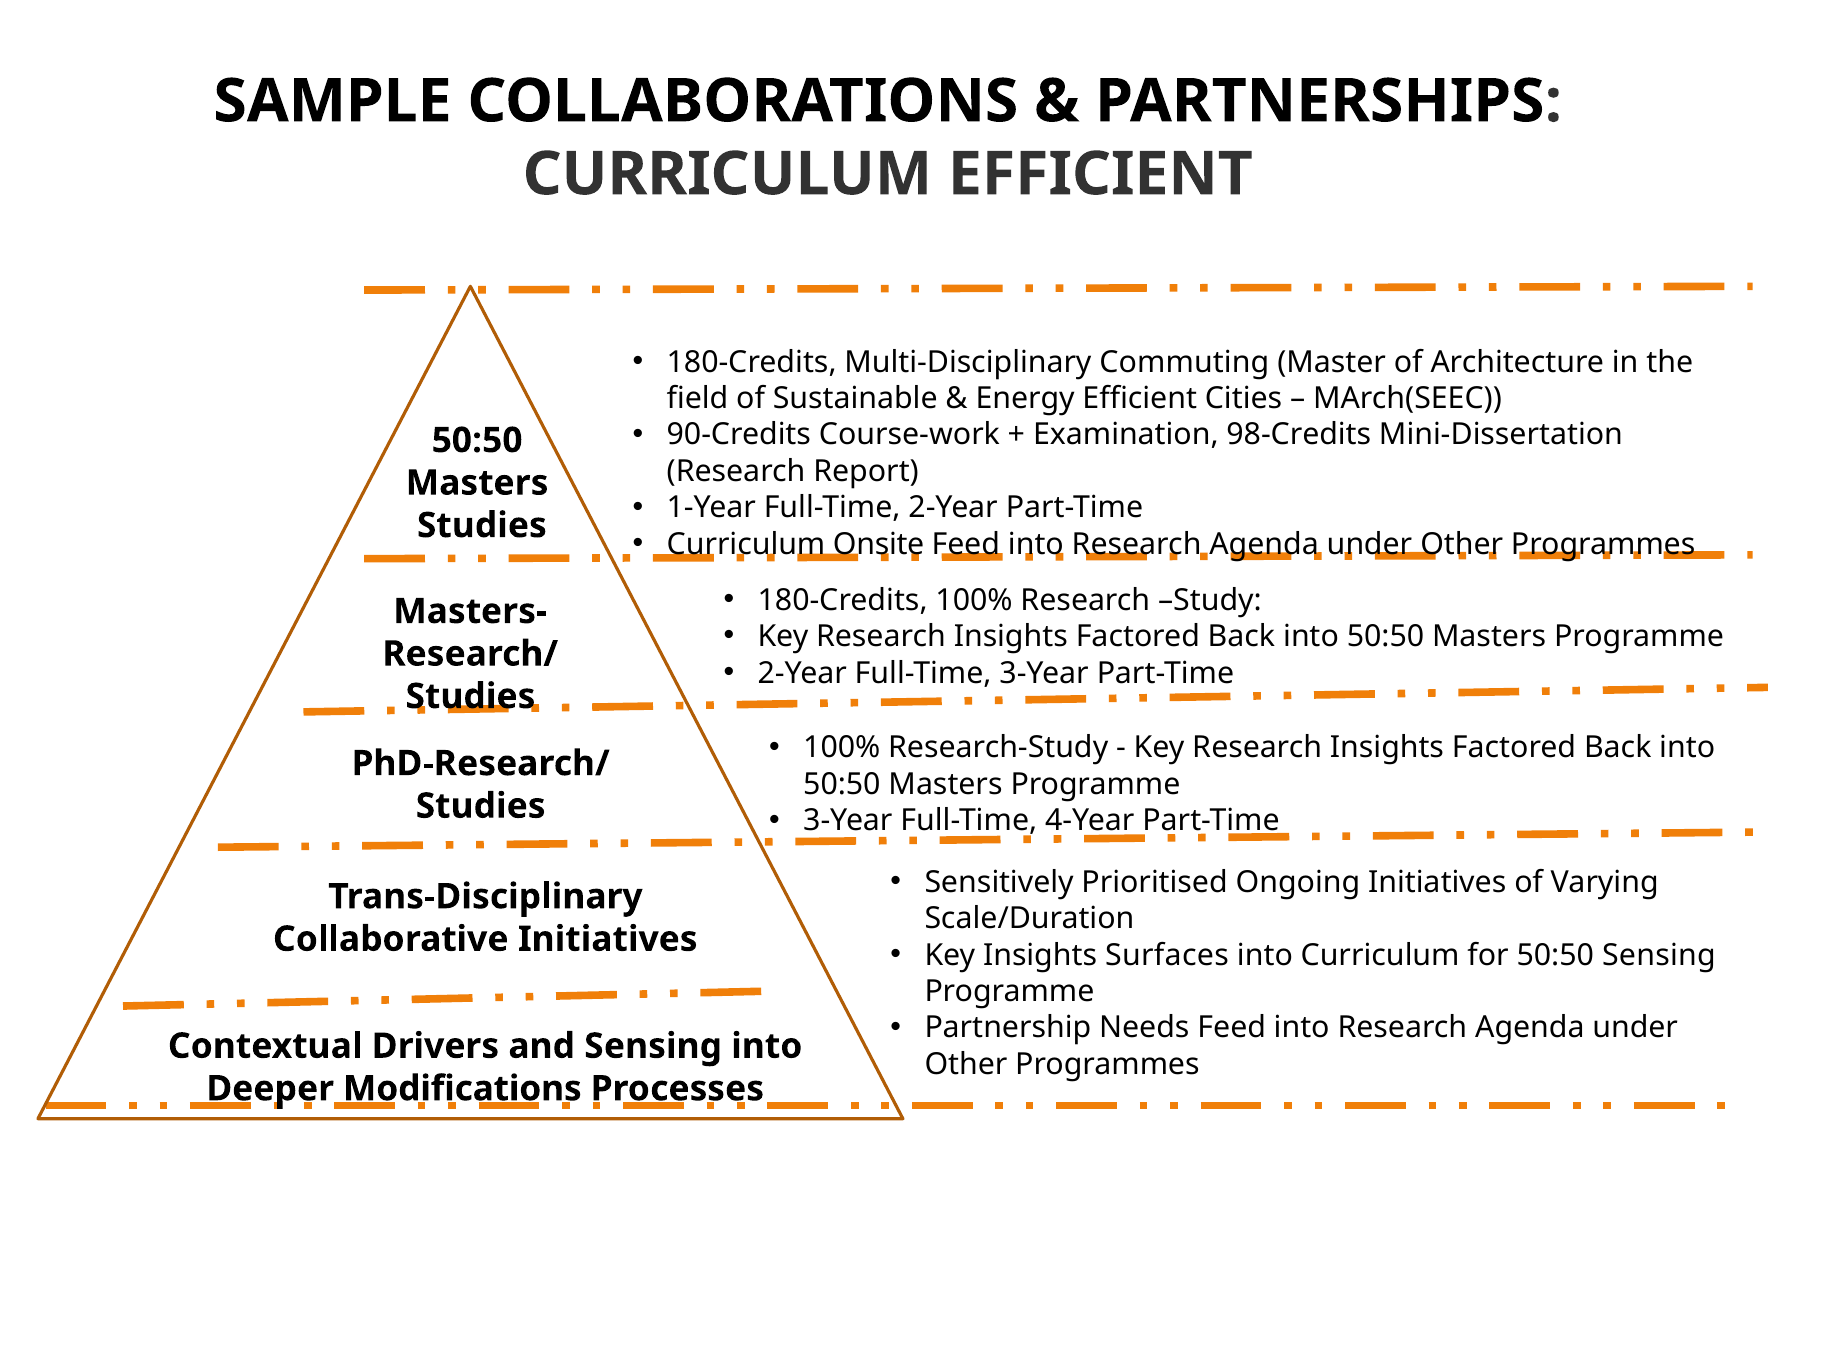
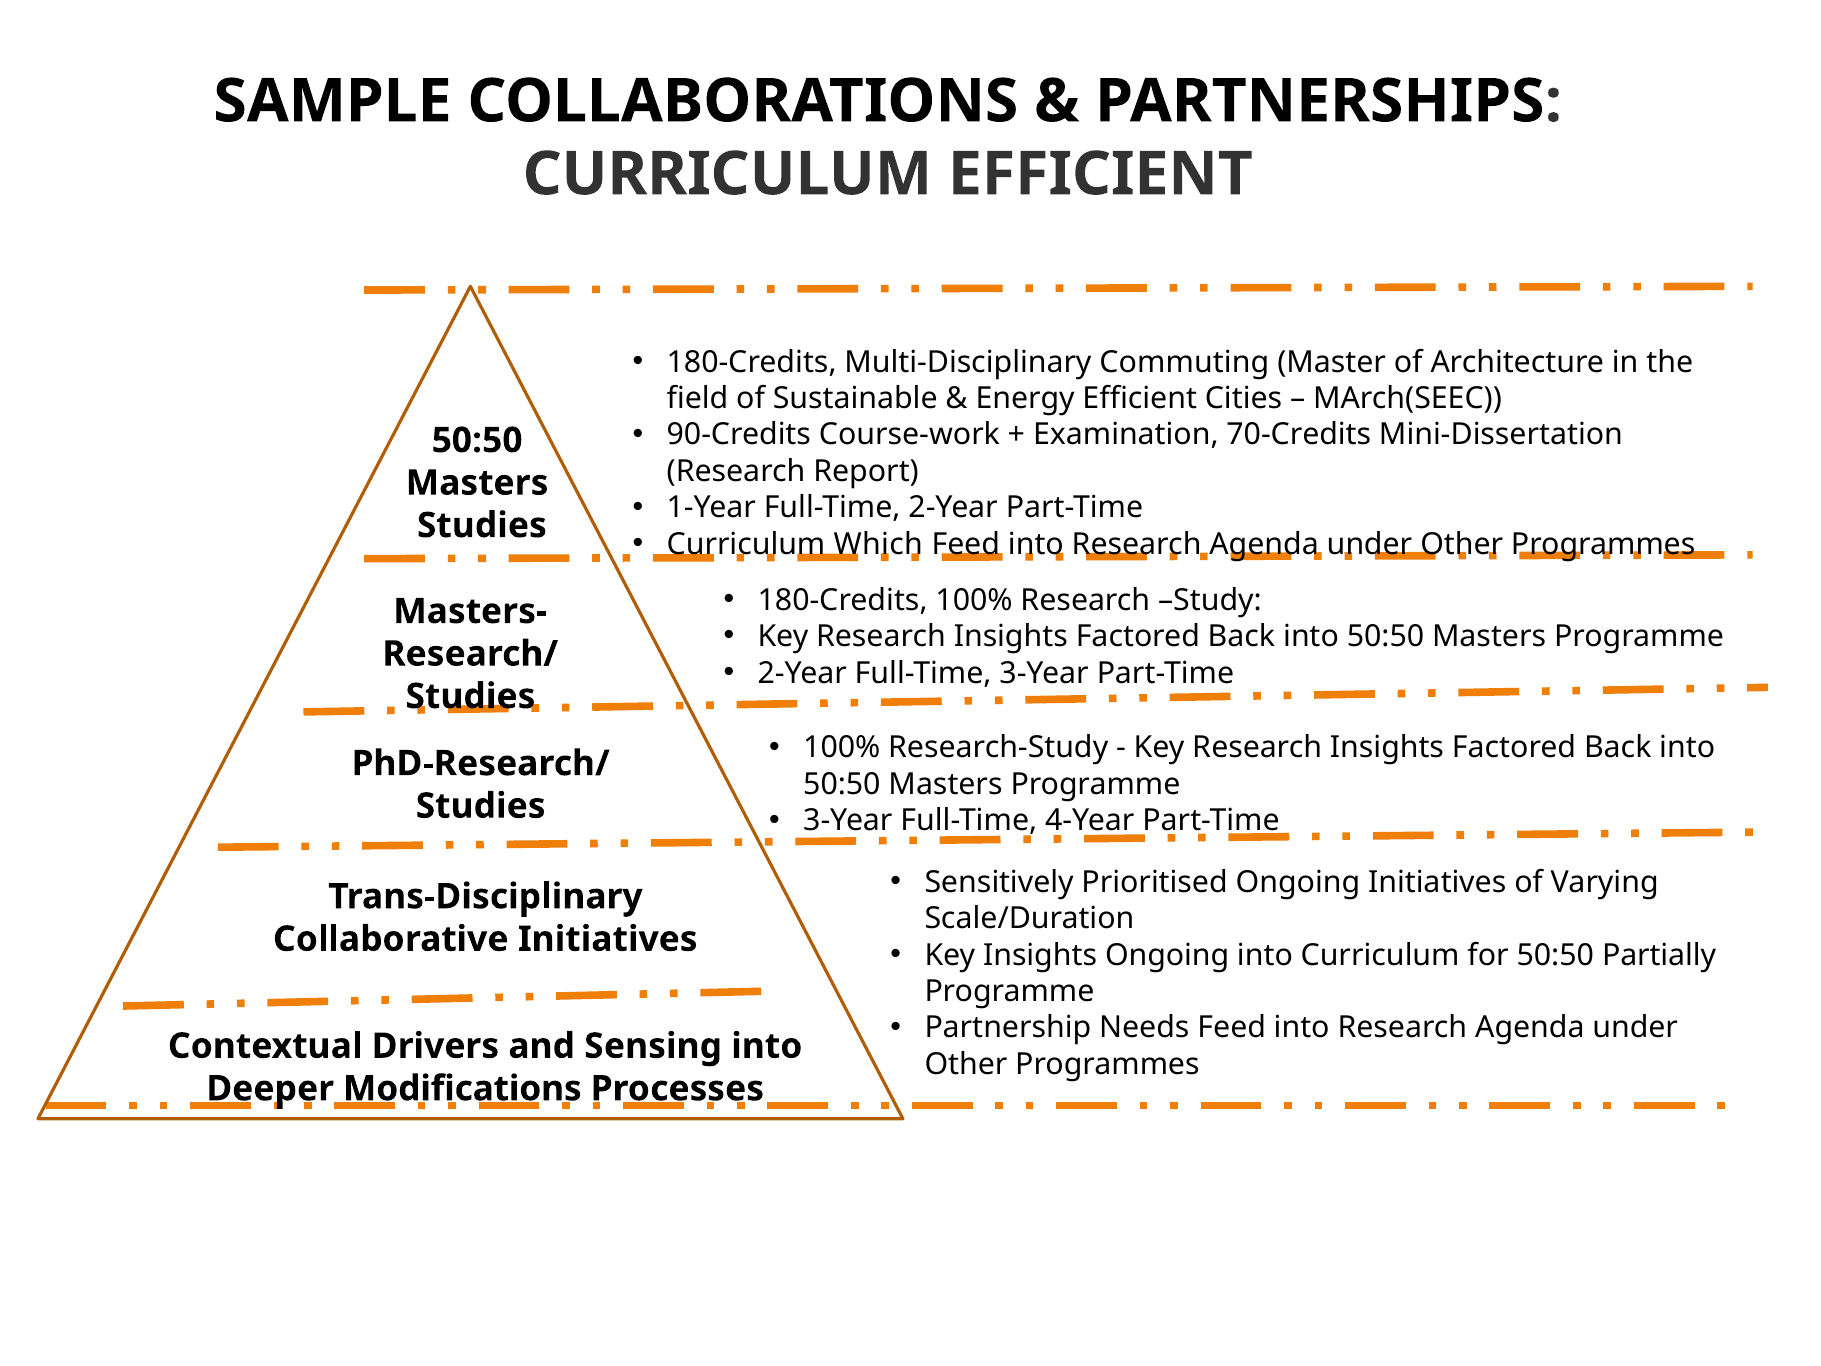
98-Credits: 98-Credits -> 70-Credits
Onsite: Onsite -> Which
Insights Surfaces: Surfaces -> Ongoing
50:50 Sensing: Sensing -> Partially
